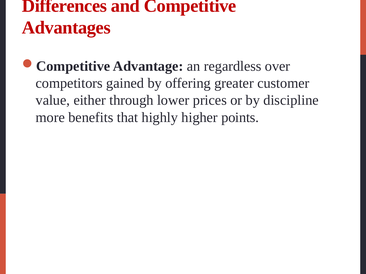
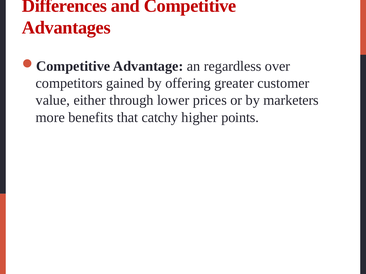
discipline: discipline -> marketers
highly: highly -> catchy
